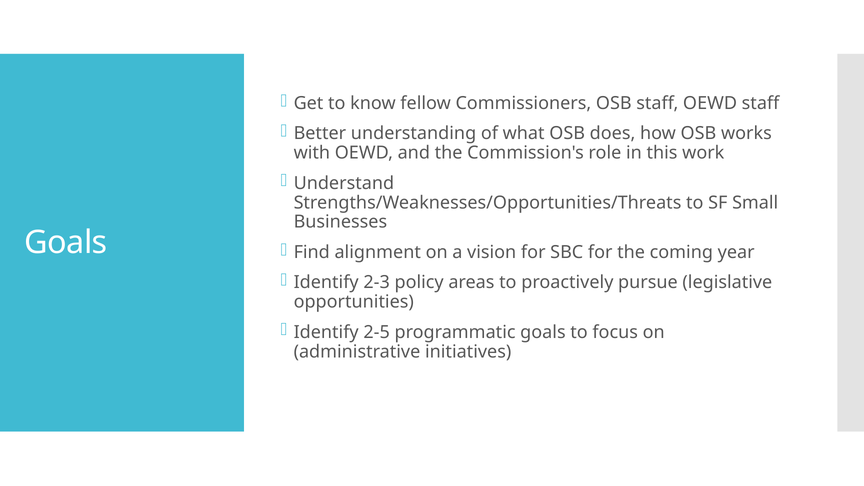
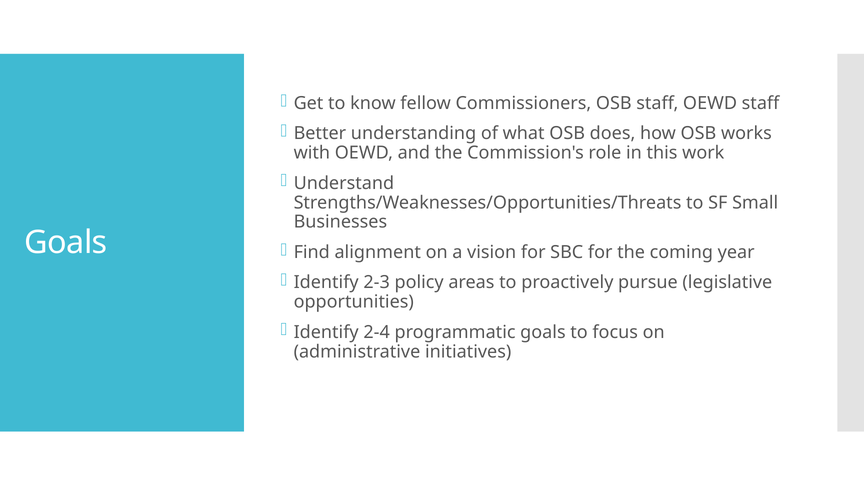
2-5: 2-5 -> 2-4
